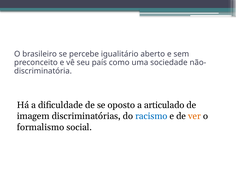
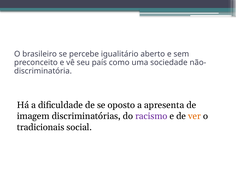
articulado: articulado -> apresenta
racismo colour: blue -> purple
formalismo: formalismo -> tradicionais
